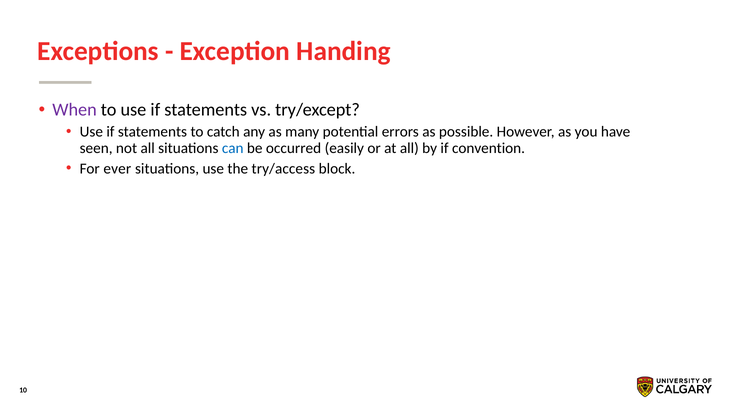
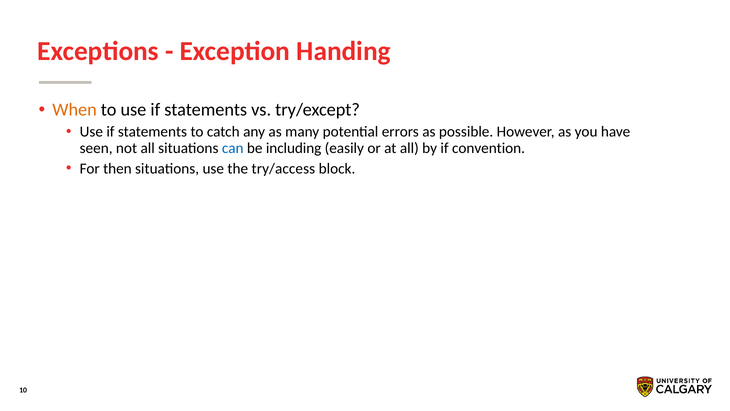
When colour: purple -> orange
occurred: occurred -> including
ever: ever -> then
